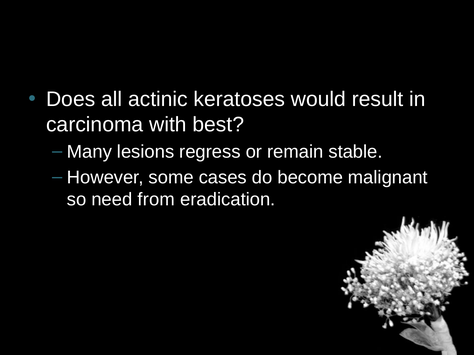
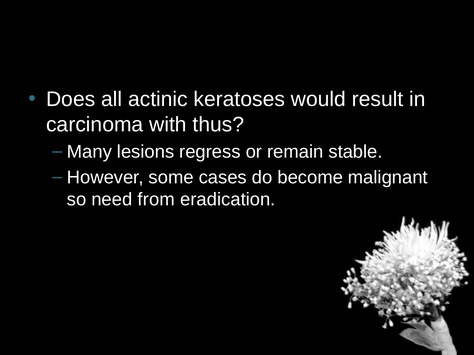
best: best -> thus
